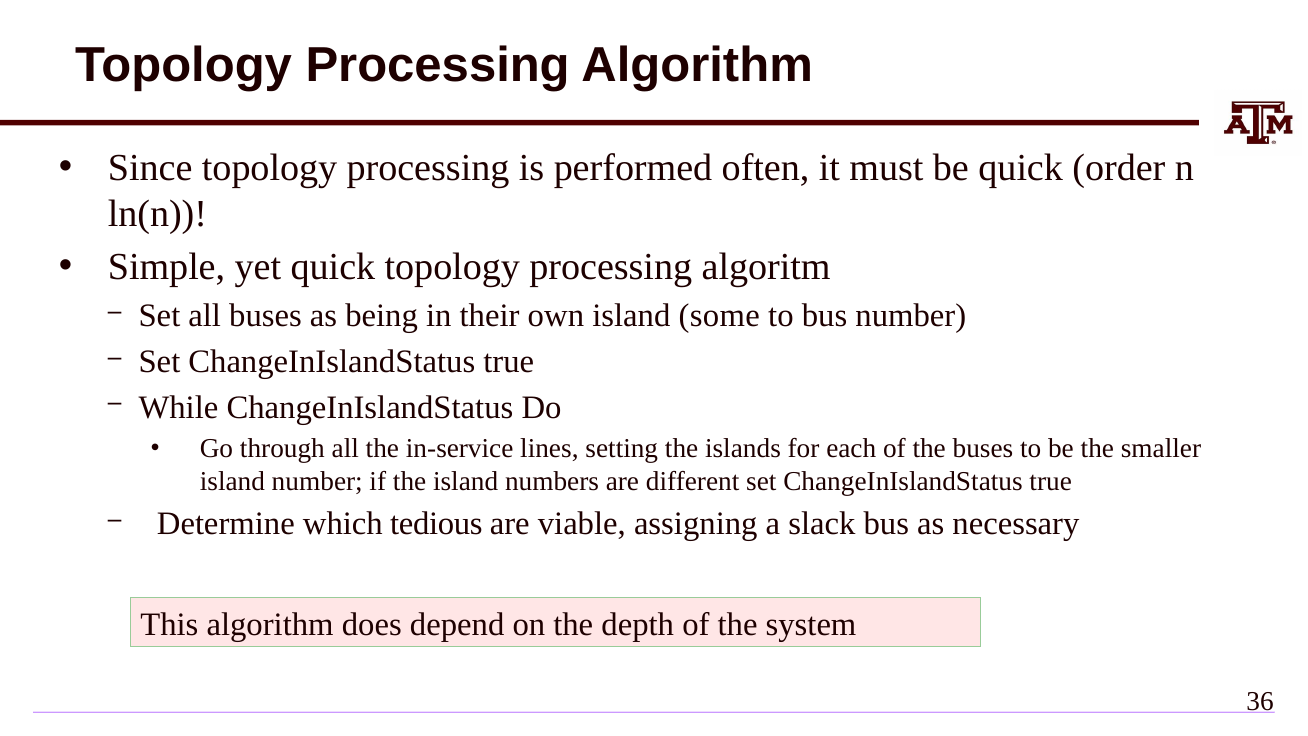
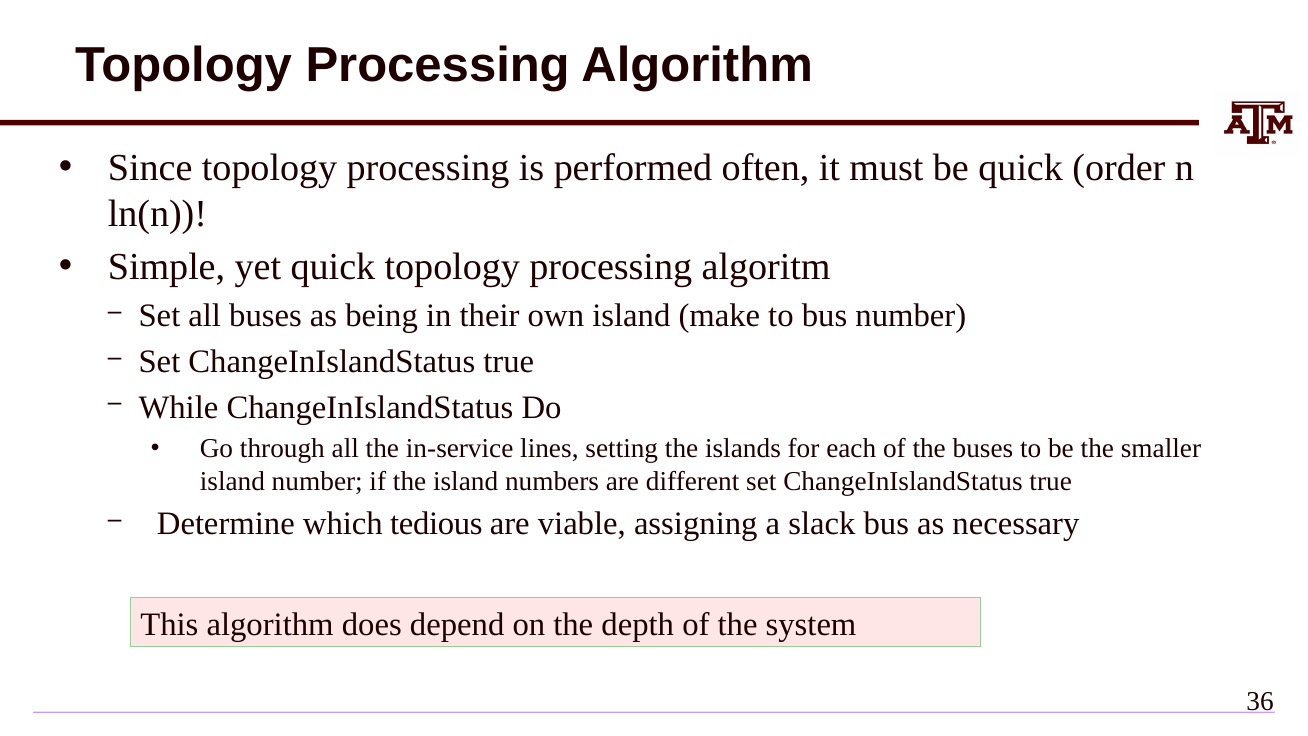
some: some -> make
